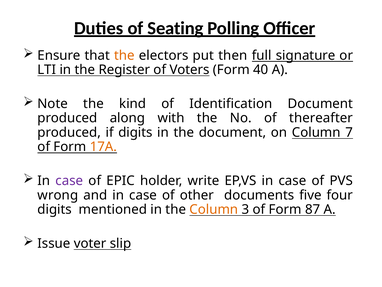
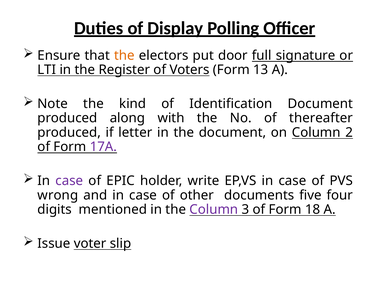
Seating: Seating -> Display
then: then -> door
40: 40 -> 13
if digits: digits -> letter
7: 7 -> 2
17A colour: orange -> purple
Column at (214, 209) colour: orange -> purple
87: 87 -> 18
